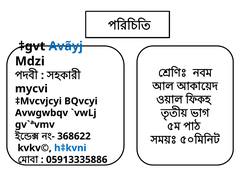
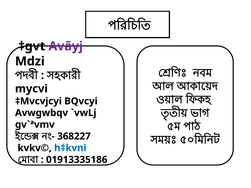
Avãyj colour: blue -> purple
368622: 368622 -> 368227
05913335886: 05913335886 -> 01913335186
